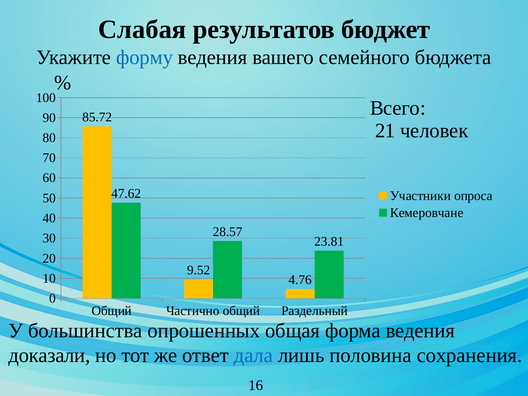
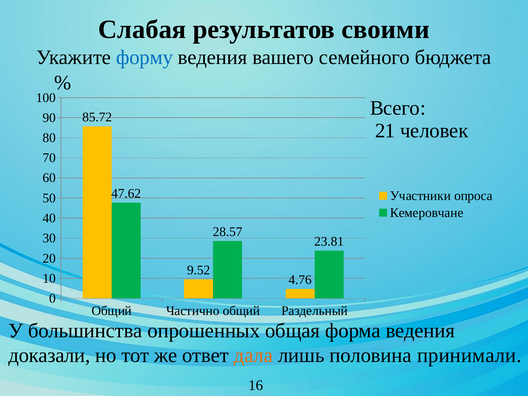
бюджет: бюджет -> своими
дала colour: blue -> orange
сохранения: сохранения -> принимали
